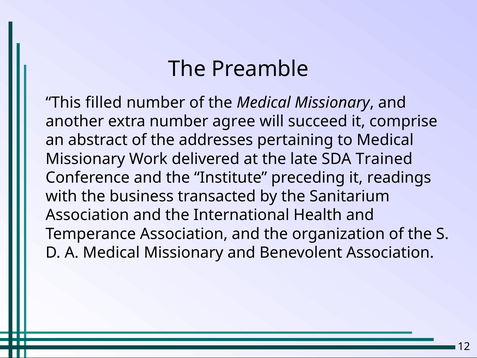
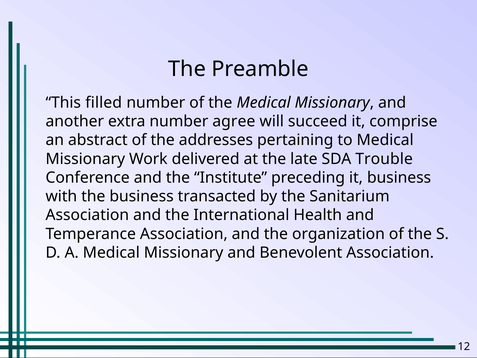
Trained: Trained -> Trouble
it readings: readings -> business
